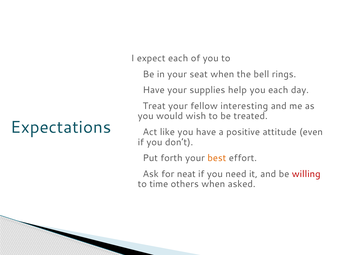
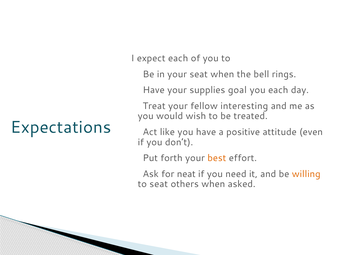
help: help -> goal
willing colour: red -> orange
to time: time -> seat
